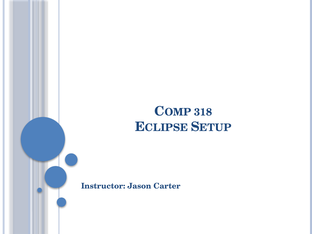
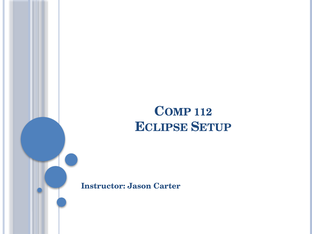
318: 318 -> 112
